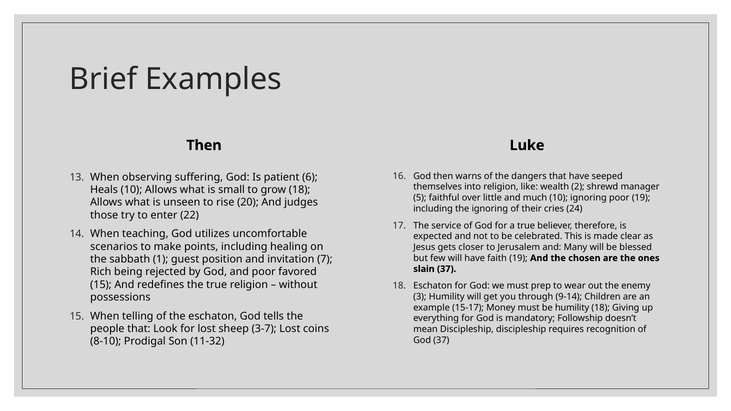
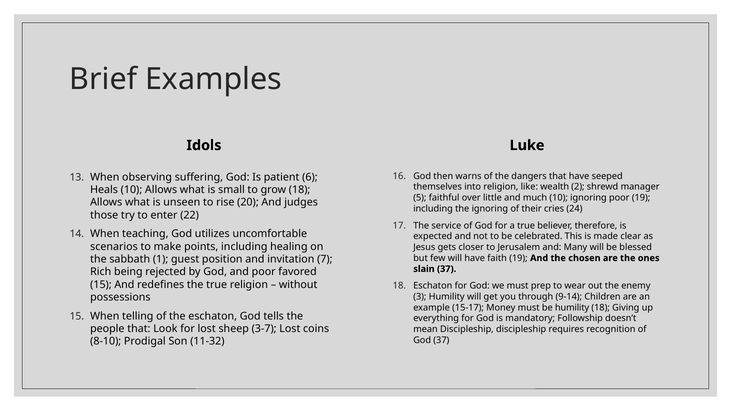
Then at (204, 145): Then -> Idols
